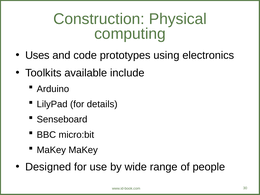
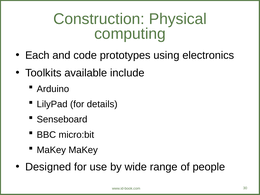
Uses: Uses -> Each
